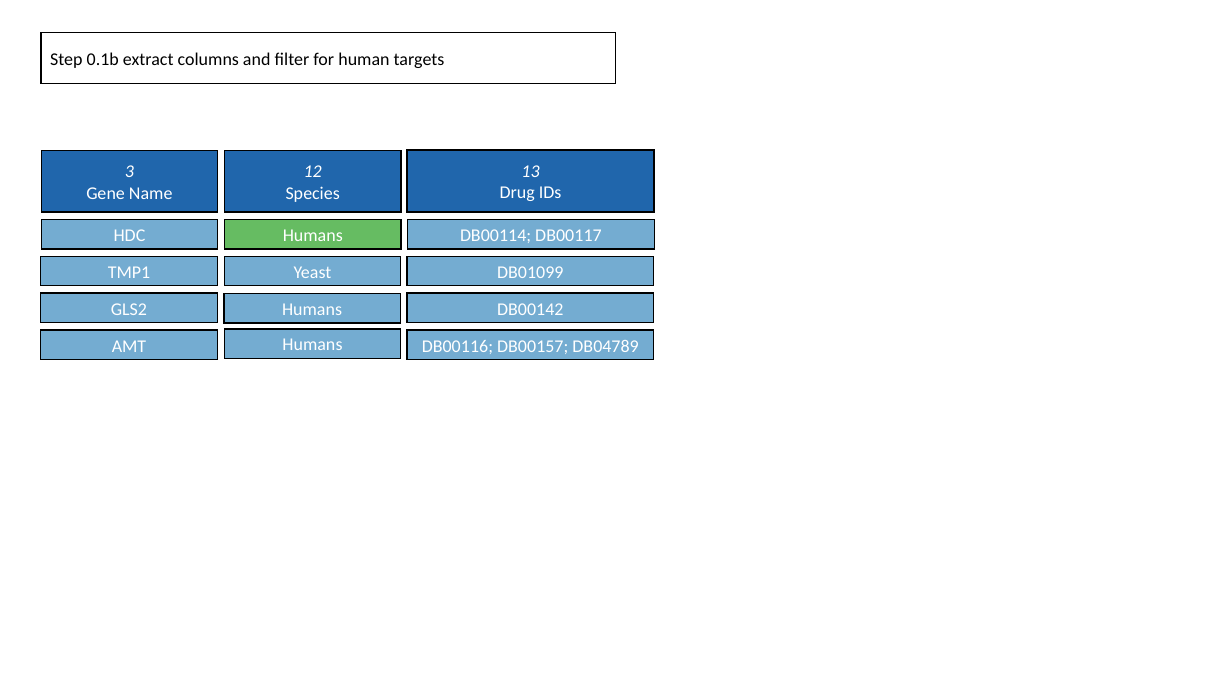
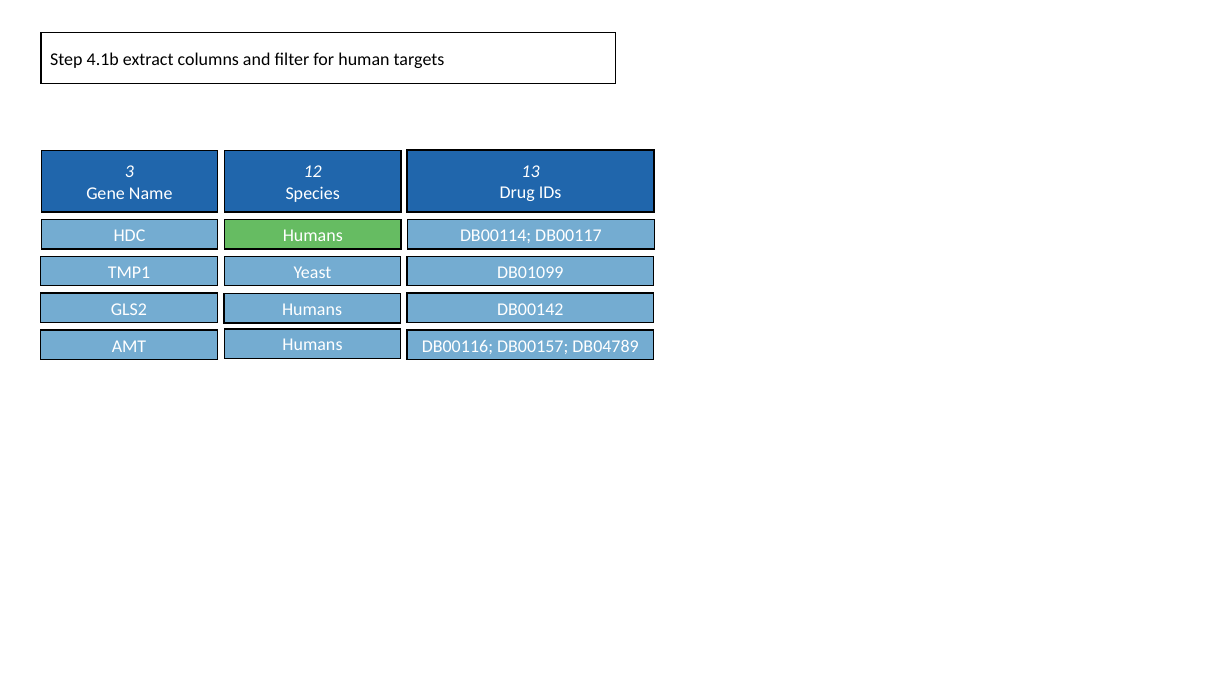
0.1b: 0.1b -> 4.1b
